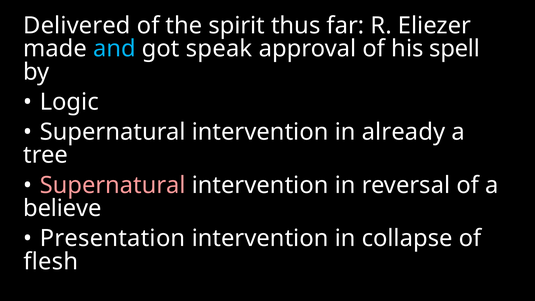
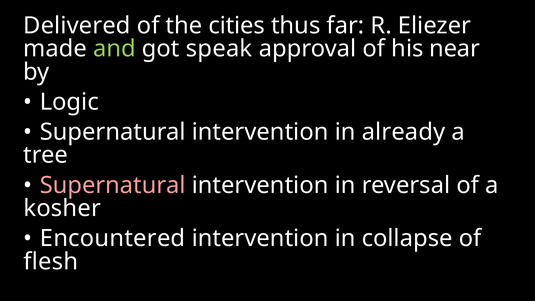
spirit: spirit -> cities
and colour: light blue -> light green
spell: spell -> near
believe: believe -> kosher
Presentation: Presentation -> Encountered
